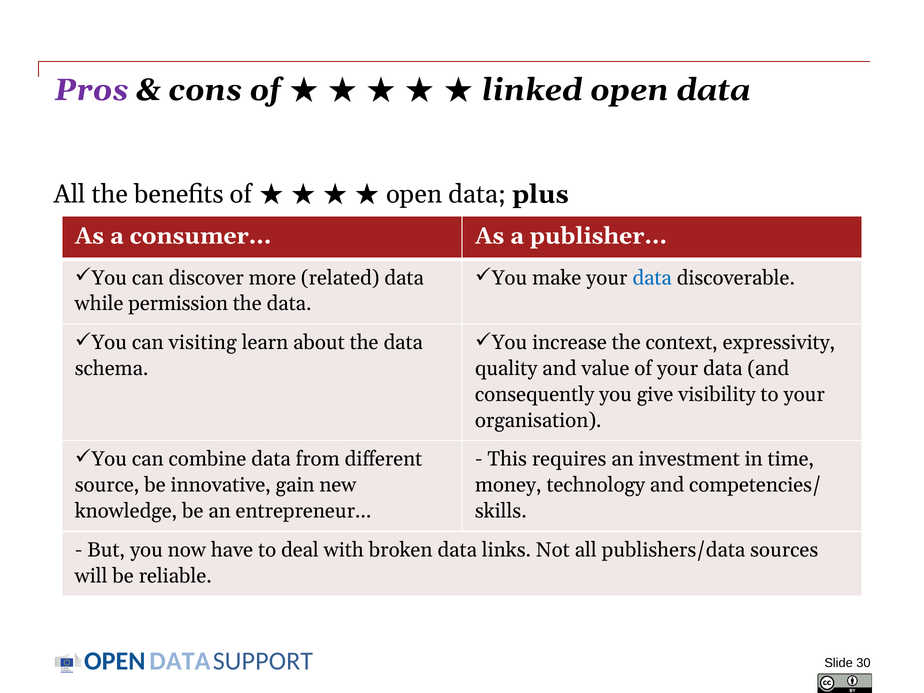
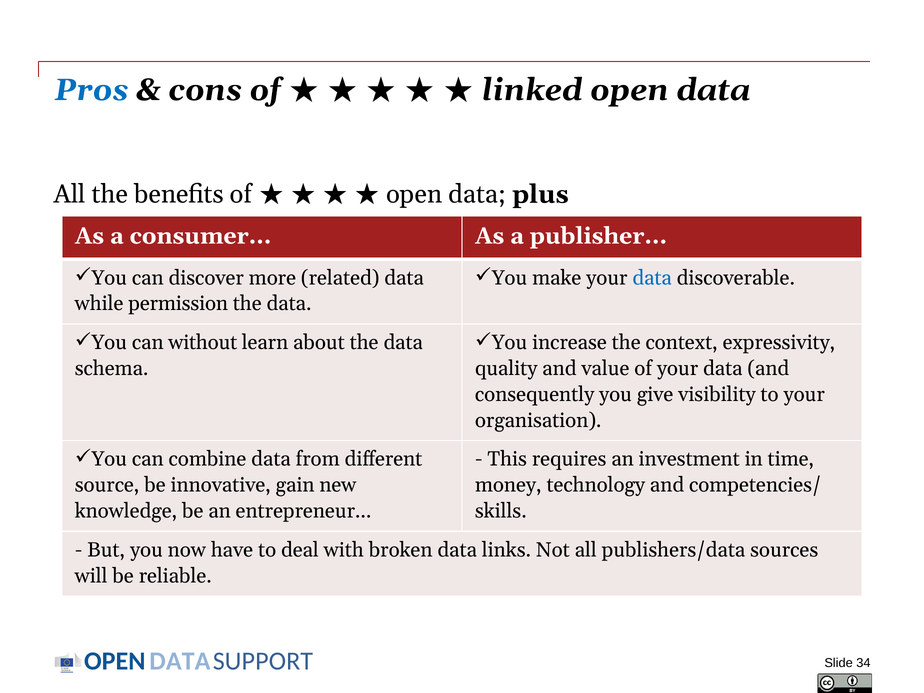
Pros colour: purple -> blue
visiting: visiting -> without
30: 30 -> 34
